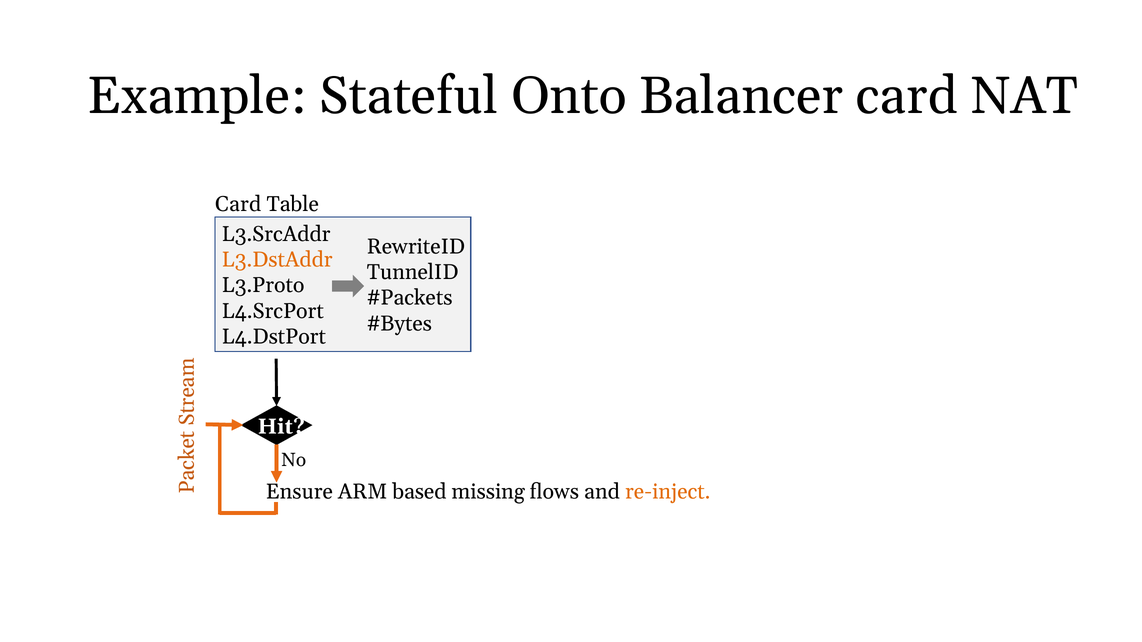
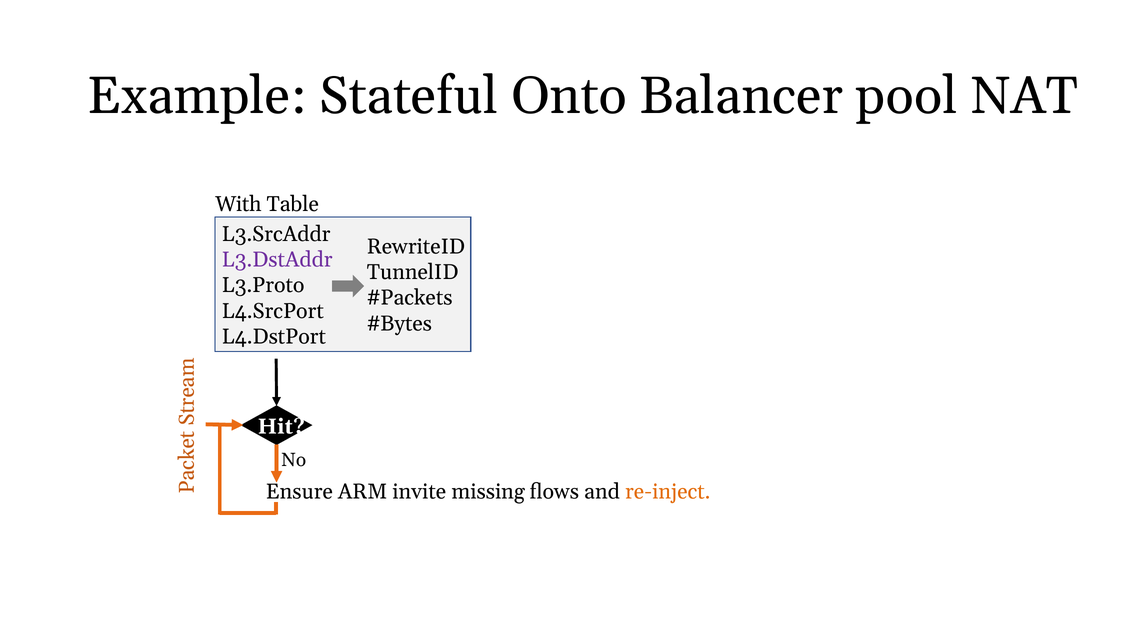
Balancer card: card -> pool
Card at (238, 204): Card -> With
L3.DstAddr colour: orange -> purple
based: based -> invite
